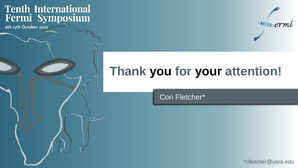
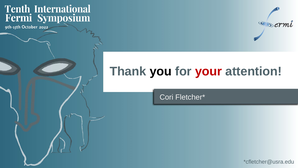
your colour: black -> red
